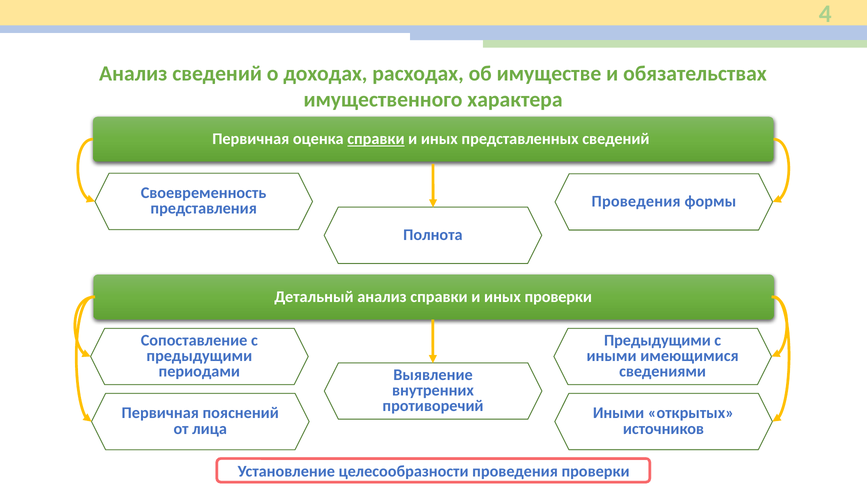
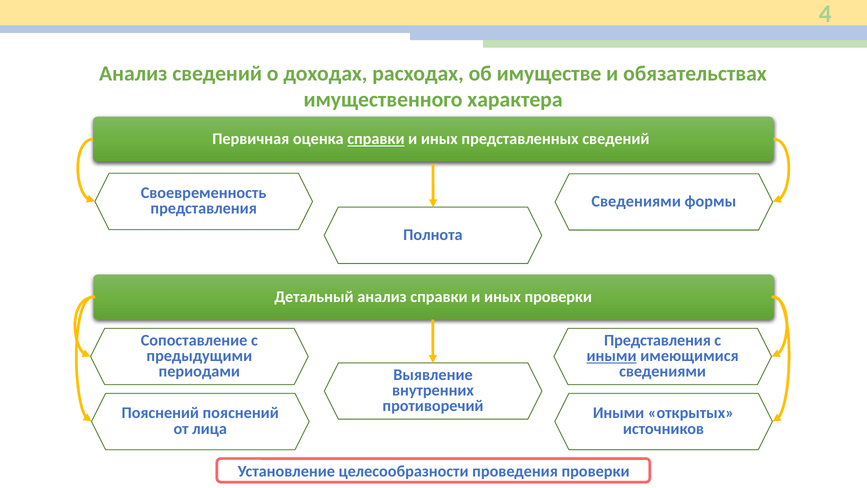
представления Проведения: Проведения -> Сведениями
Предыдущими at (657, 340): Предыдущими -> Представления
иными at (612, 356) underline: none -> present
Первичная at (160, 413): Первичная -> Пояснений
